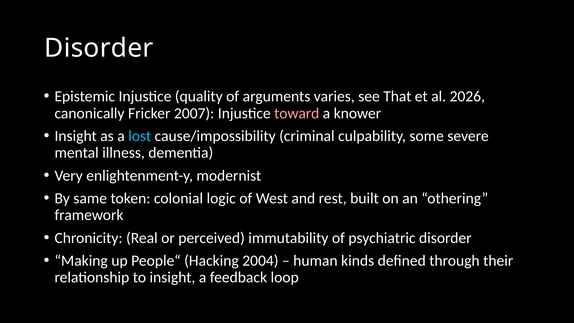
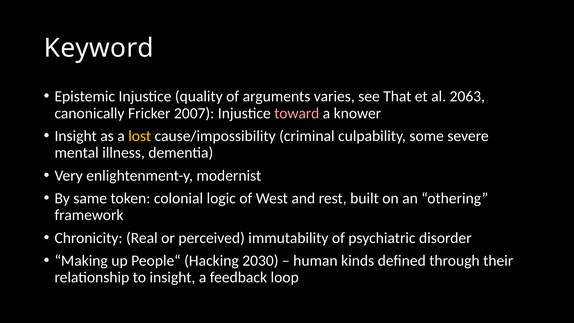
Disorder at (99, 48): Disorder -> Keyword
2026: 2026 -> 2063
lost colour: light blue -> yellow
2004: 2004 -> 2030
